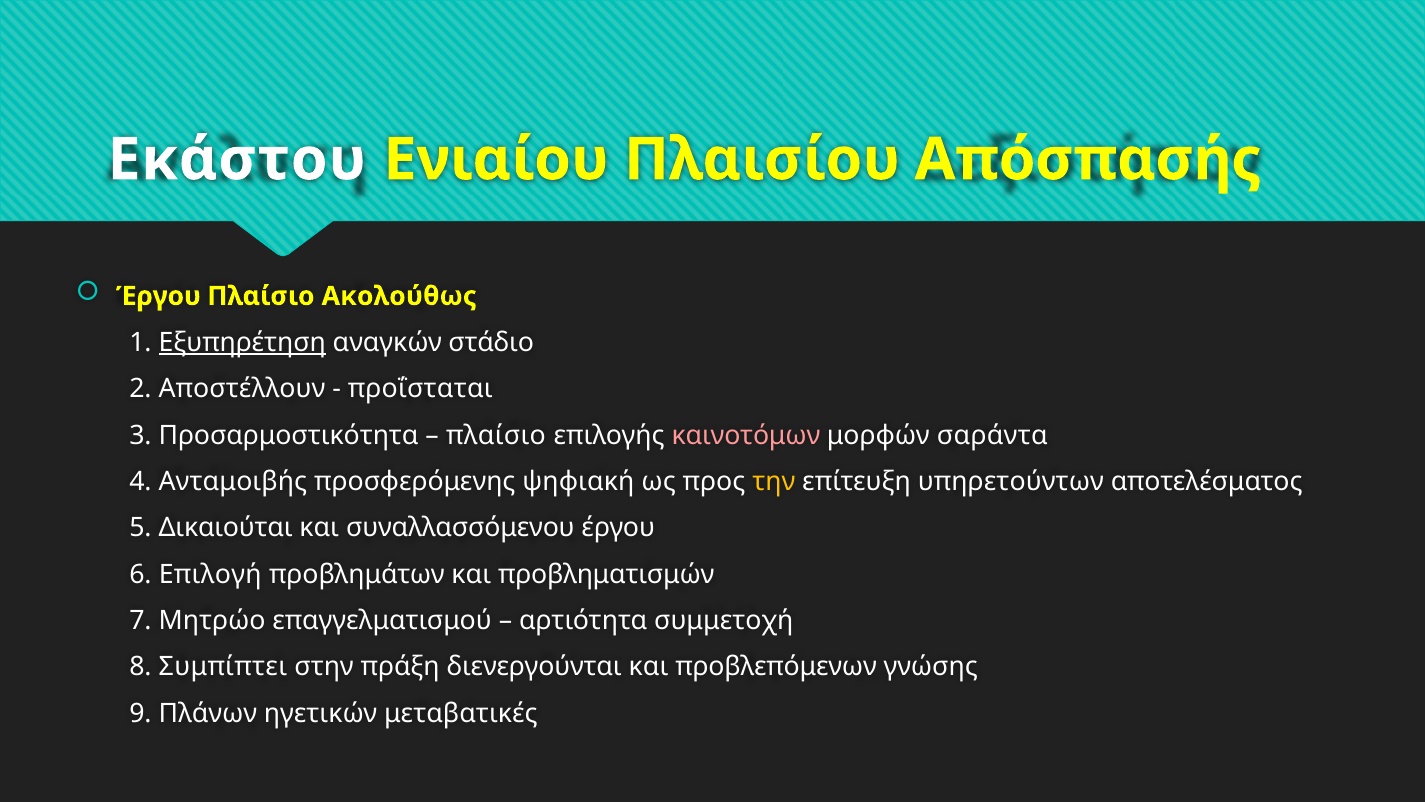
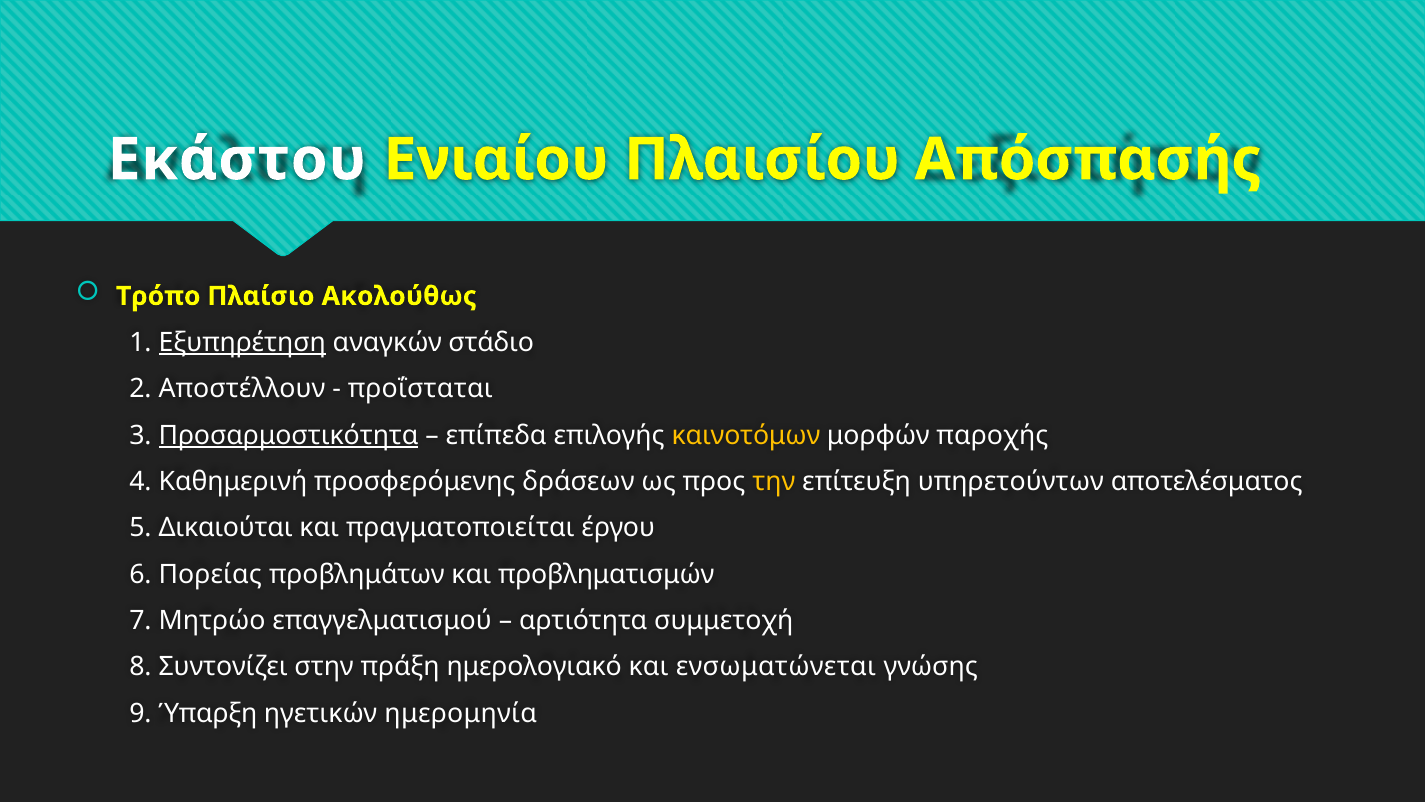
Έργου at (158, 296): Έργου -> Τρόπο
Προσαρμοστικότητα underline: none -> present
πλαίσιο at (496, 435): πλαίσιο -> επίπεδα
καινοτόμων colour: pink -> yellow
σαράντα: σαράντα -> παροχής
Ανταμοιβής: Ανταμοιβής -> Καθημερινή
ψηφιακή: ψηφιακή -> δράσεων
συναλλασσόμενου: συναλλασσόμενου -> πραγματοποιείται
Επιλογή: Επιλογή -> Πορείας
Συμπίπτει: Συμπίπτει -> Συντονίζει
διενεργούνται: διενεργούνται -> ημερολογιακό
προβλεπόμενων: προβλεπόμενων -> ενσωματώνεται
Πλάνων: Πλάνων -> Ύπαρξη
μεταβατικές: μεταβατικές -> ημερομηνία
